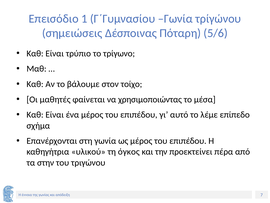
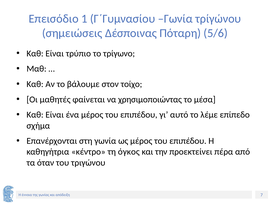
υλικού: υλικού -> κέντρο
στην: στην -> όταν
